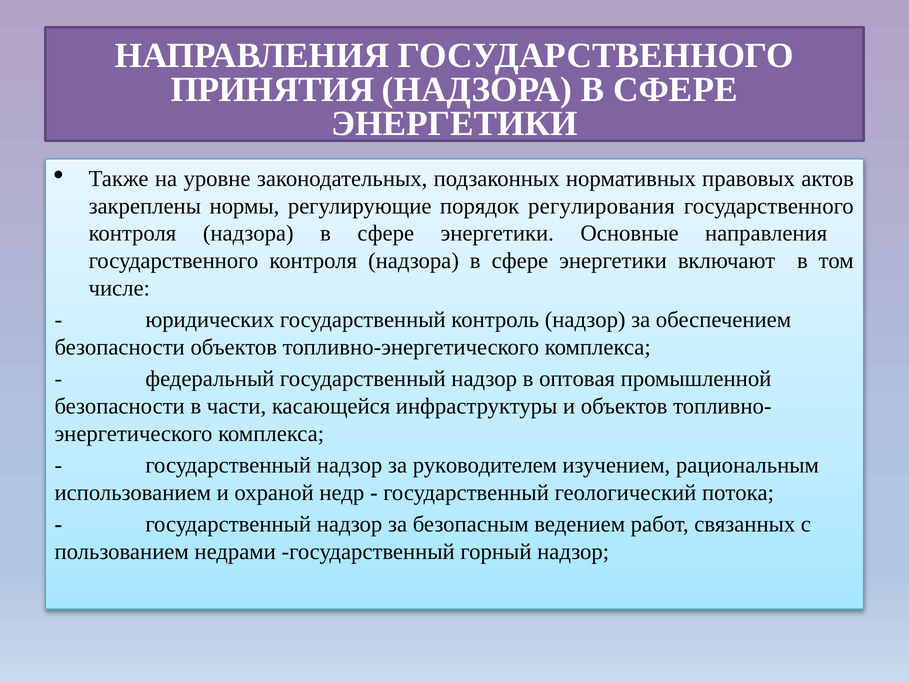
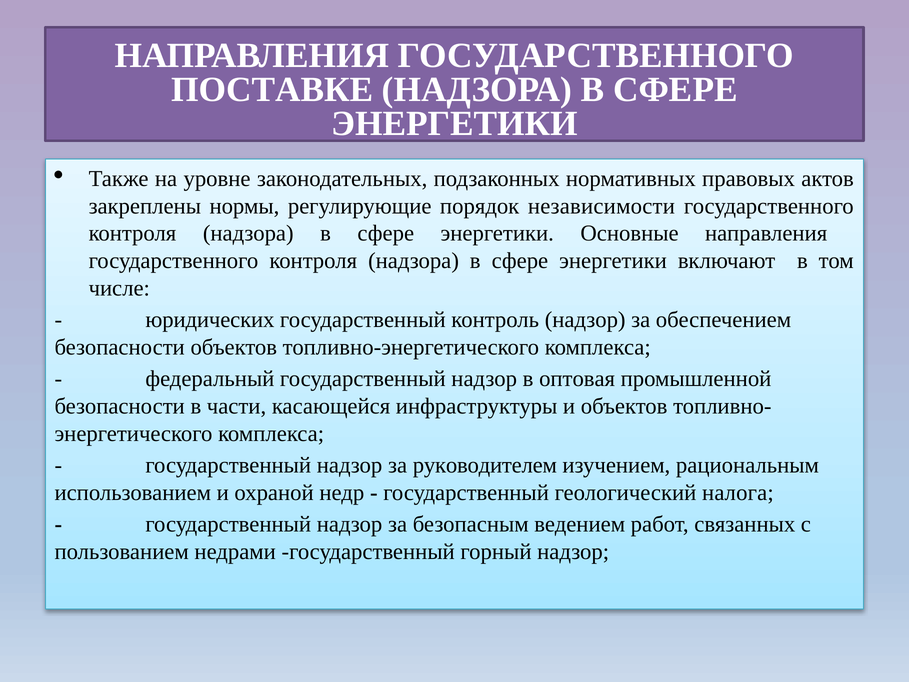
ПРИНЯТИЯ: ПРИНЯТИЯ -> ПОСТАВКЕ
регулирования: регулирования -> независимости
потока: потока -> налога
